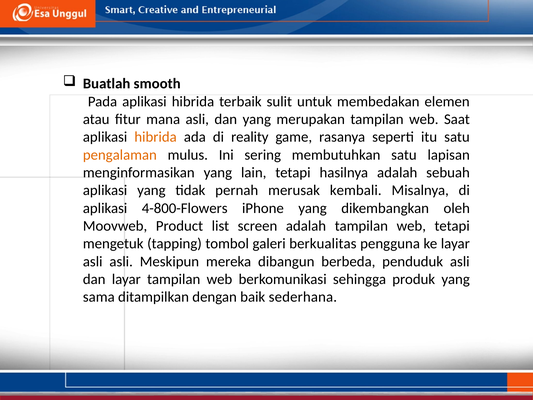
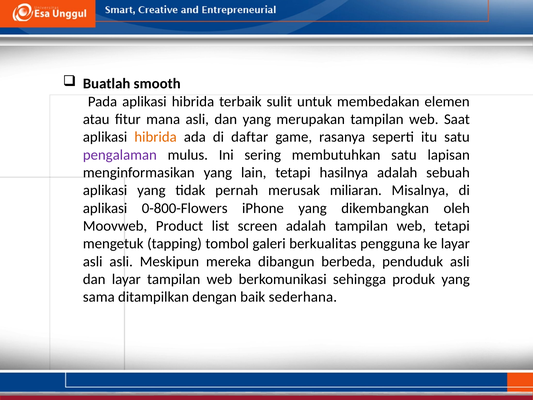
reality: reality -> daftar
pengalaman colour: orange -> purple
kembali: kembali -> miliaran
4-800-Flowers: 4-800-Flowers -> 0-800-Flowers
